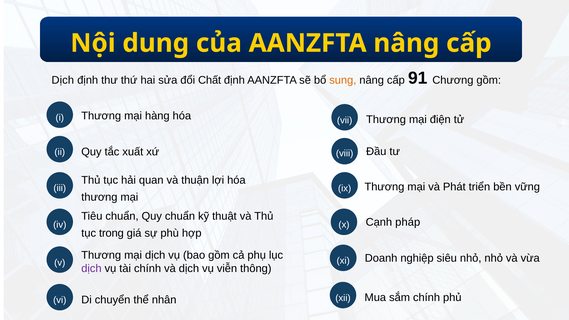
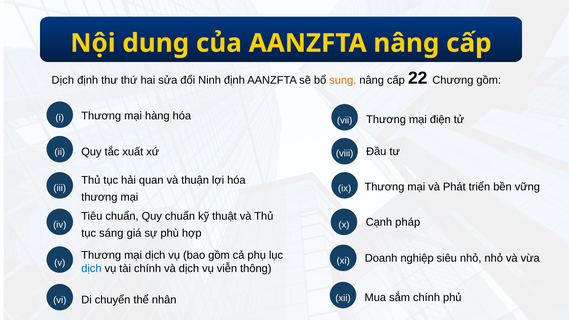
Chất: Chất -> Ninh
91: 91 -> 22
trong: trong -> sáng
dịch at (91, 269) colour: purple -> blue
